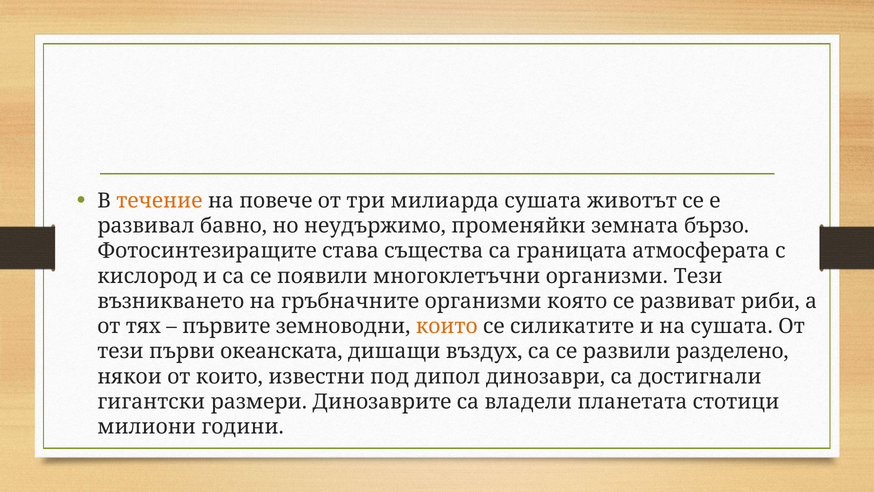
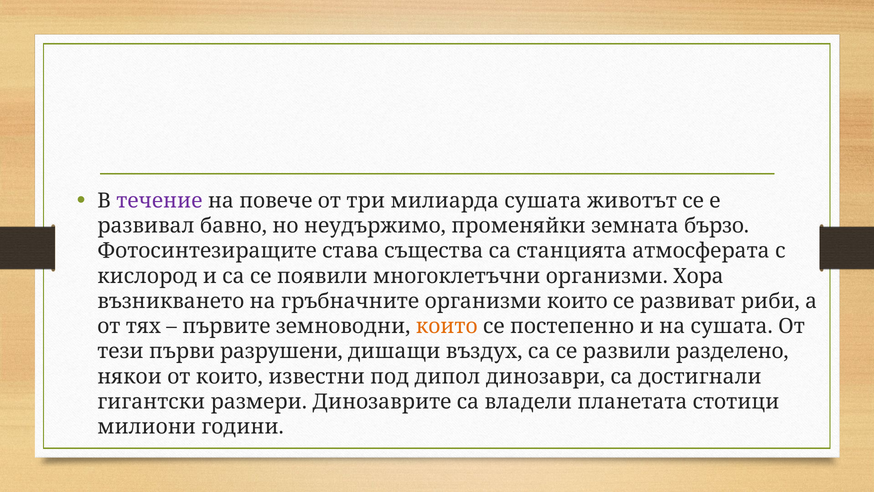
течение colour: orange -> purple
границата: границата -> станцията
организми Тези: Тези -> Хора
организми която: която -> които
силикатите: силикатите -> постепенно
океанската: океанската -> разрушени
